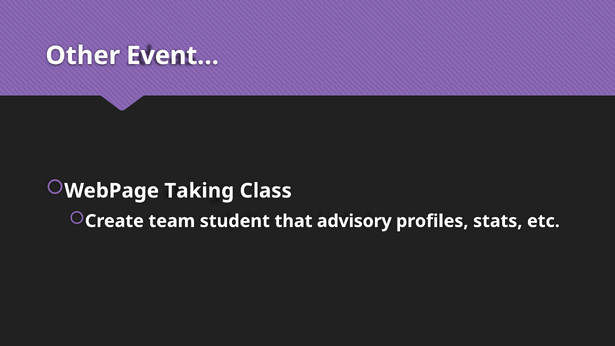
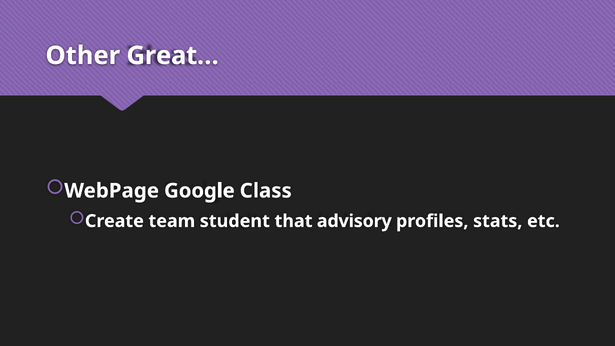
Event…: Event… -> Great…
Taking: Taking -> Google
